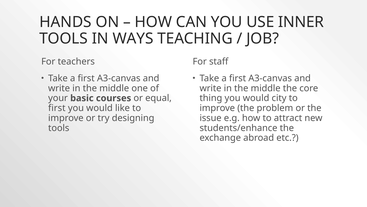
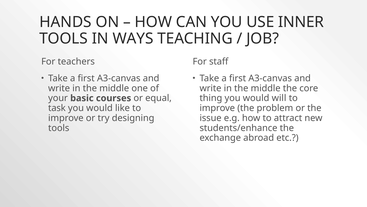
city: city -> will
first at (57, 108): first -> task
